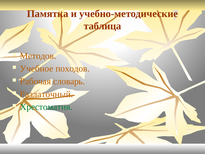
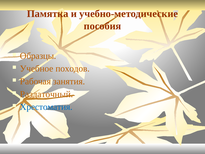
таблица: таблица -> пособия
Методов: Методов -> Образцы
словарь: словарь -> занятия
Хрестоматия colour: green -> blue
